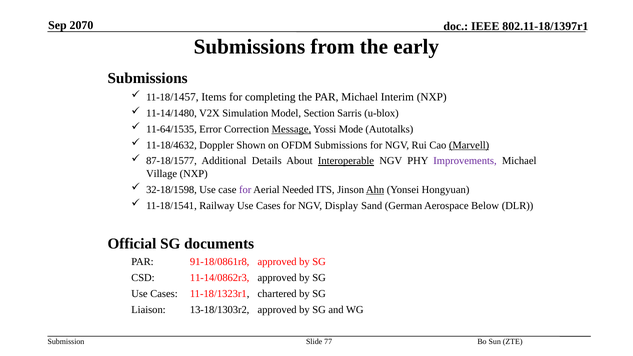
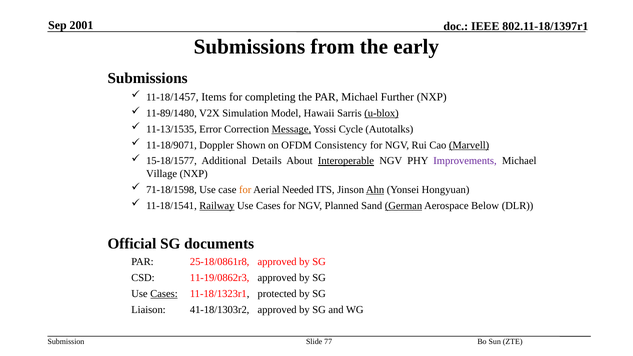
2070: 2070 -> 2001
Interim: Interim -> Further
11-14/1480: 11-14/1480 -> 11-89/1480
Section: Section -> Hawaii
u-blox underline: none -> present
11-64/1535: 11-64/1535 -> 11-13/1535
Mode: Mode -> Cycle
11-18/4632: 11-18/4632 -> 11-18/9071
OFDM Submissions: Submissions -> Consistency
87-18/1577: 87-18/1577 -> 15-18/1577
32-18/1598: 32-18/1598 -> 71-18/1598
for at (245, 190) colour: purple -> orange
Railway underline: none -> present
Display: Display -> Planned
German underline: none -> present
91-18/0861r8: 91-18/0861r8 -> 25-18/0861r8
11-14/0862r3: 11-14/0862r3 -> 11-19/0862r3
Cases at (164, 294) underline: none -> present
chartered: chartered -> protected
13-18/1303r2: 13-18/1303r2 -> 41-18/1303r2
